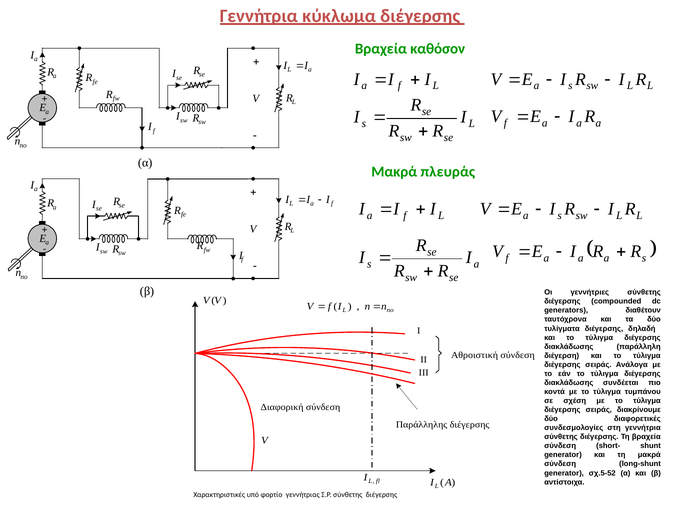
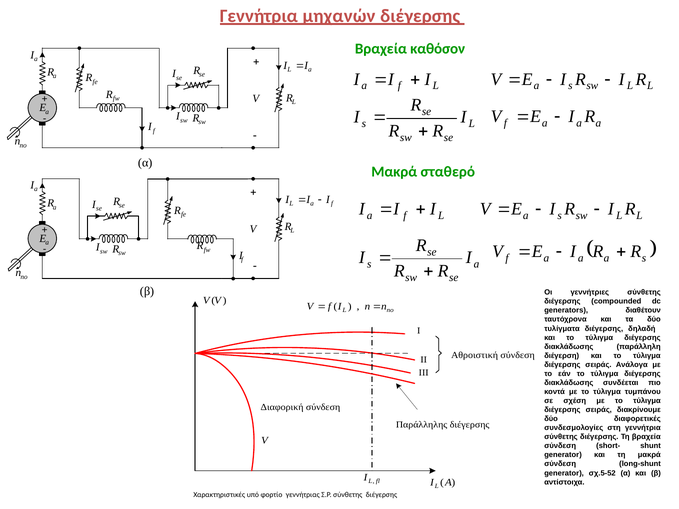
κύκλωμα: κύκλωμα -> μηχανών
πλευράς: πλευράς -> σταθερό
